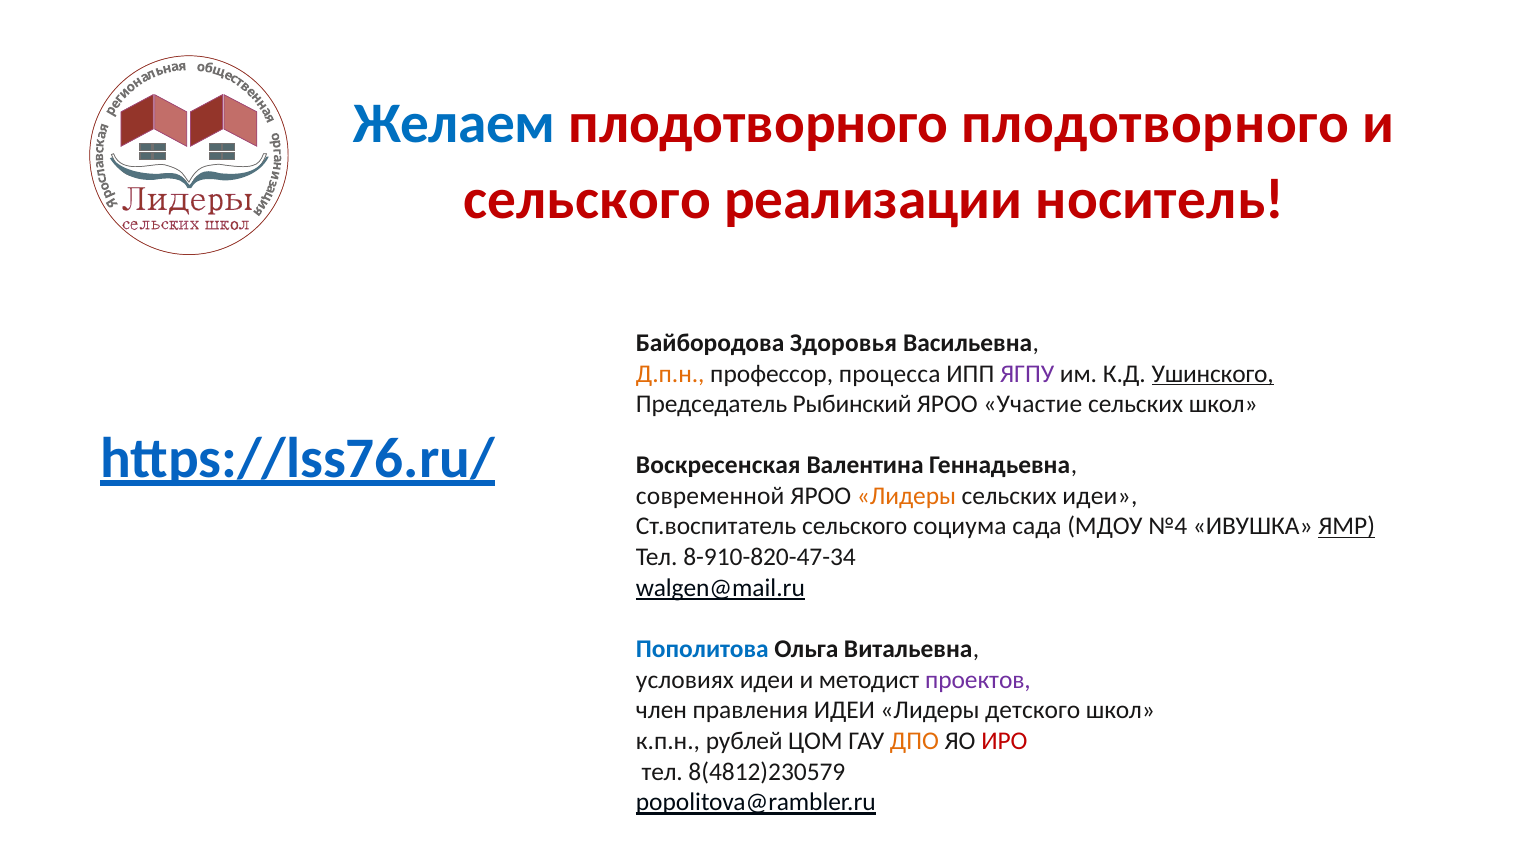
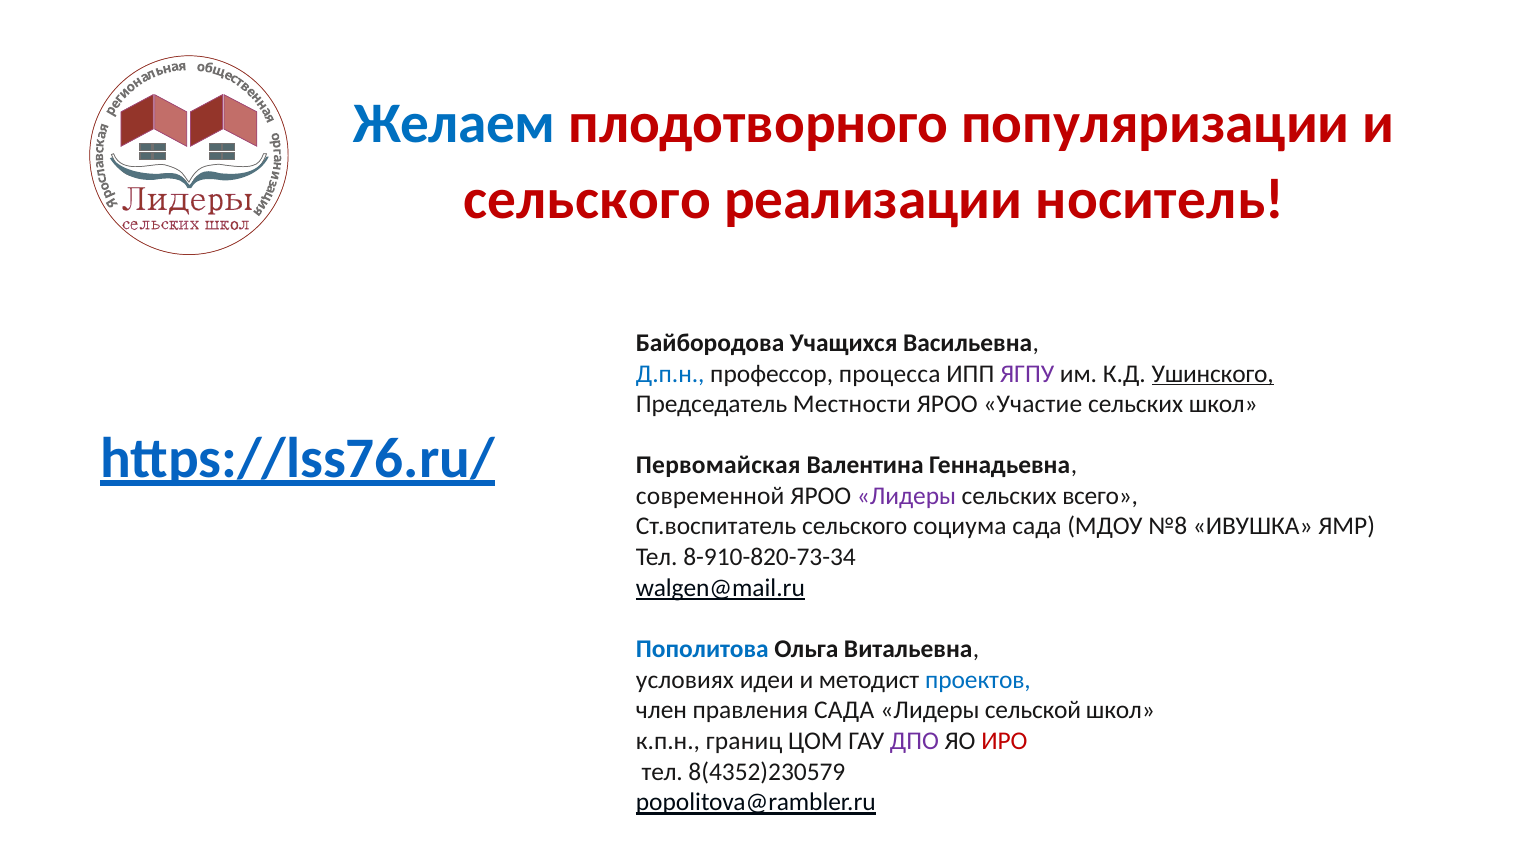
плодотворного плодотворного: плодотворного -> популяризации
Здоровья: Здоровья -> Учащихся
Д.п.н colour: orange -> blue
Рыбинский: Рыбинский -> Местности
Воскресенская: Воскресенская -> Первомайская
Лидеры at (906, 496) colour: orange -> purple
сельских идеи: идеи -> всего
№4: №4 -> №8
ЯМР underline: present -> none
8-910-820-47-34: 8-910-820-47-34 -> 8-910-820-73-34
проектов colour: purple -> blue
правления ИДЕИ: ИДЕИ -> САДА
детского: детского -> сельской
рублей: рублей -> границ
ДПО colour: orange -> purple
8(4812)230579: 8(4812)230579 -> 8(4352)230579
